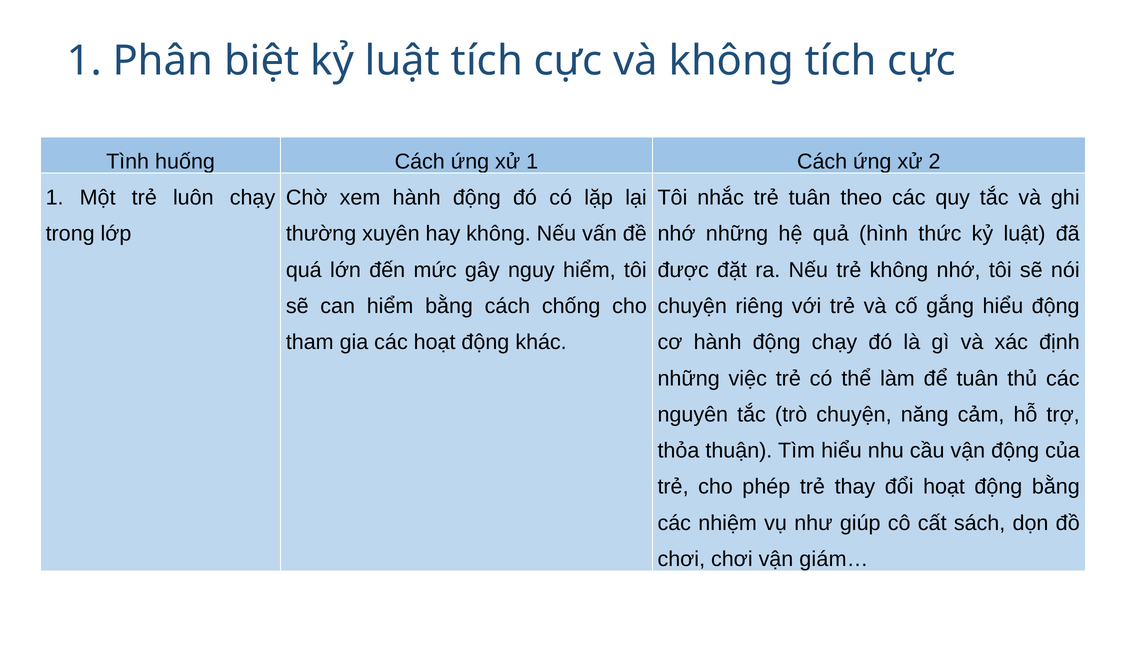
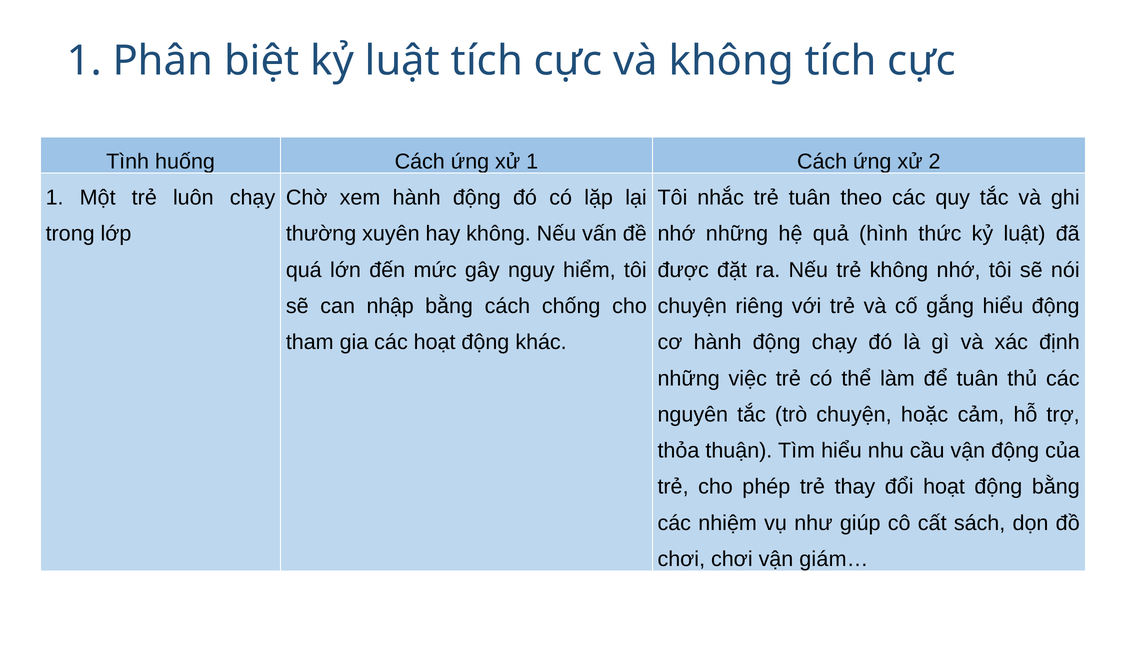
can hiểm: hiểm -> nhập
năng: năng -> hoặc
